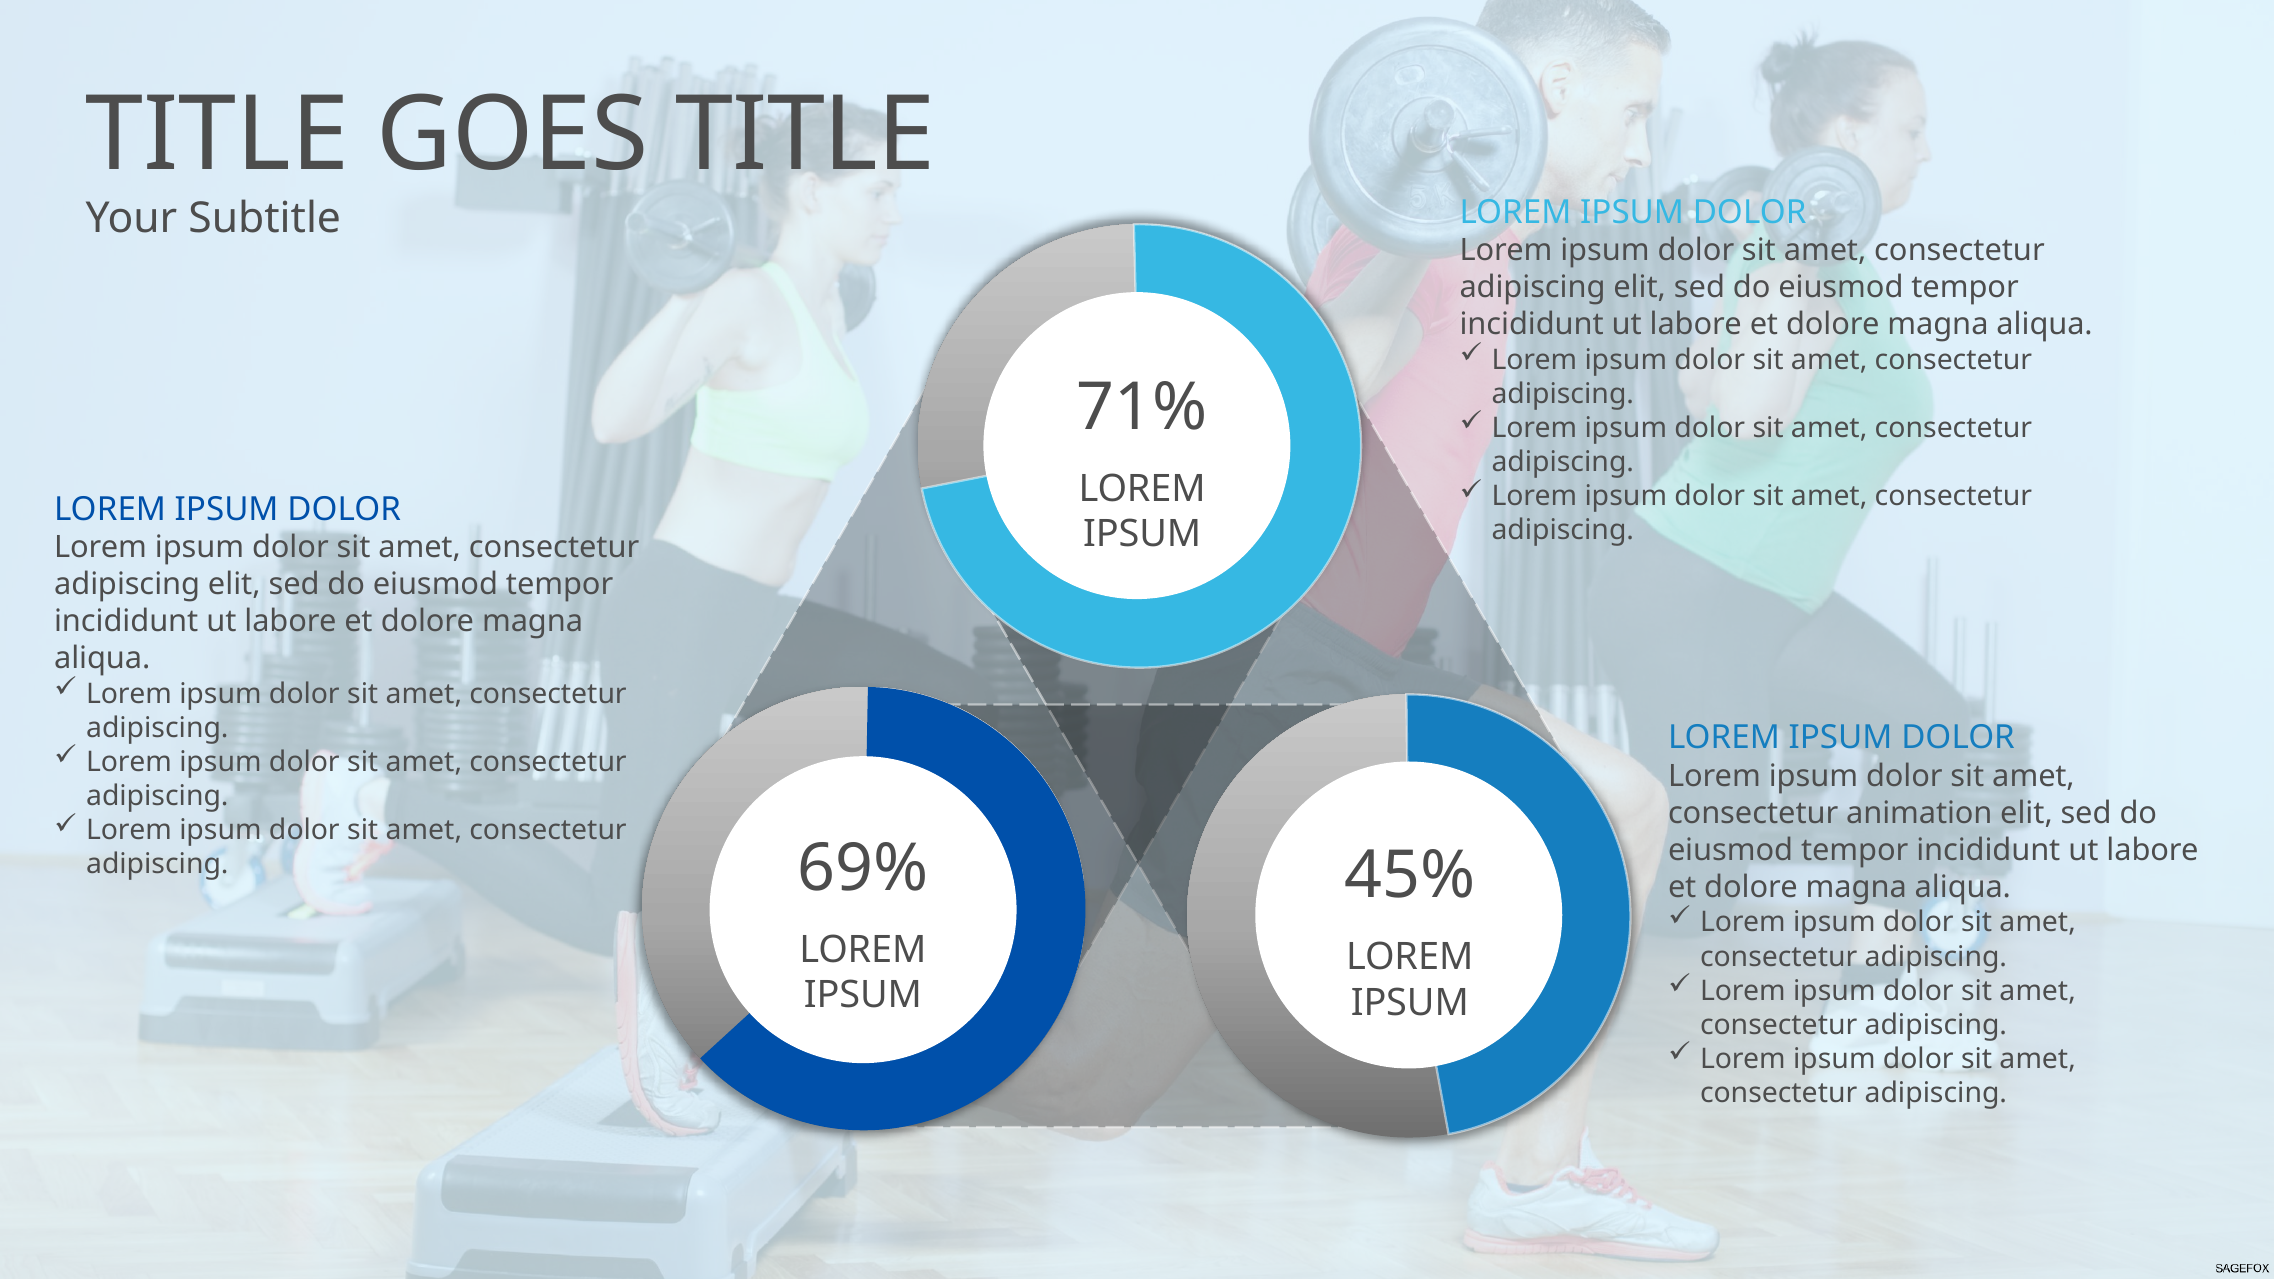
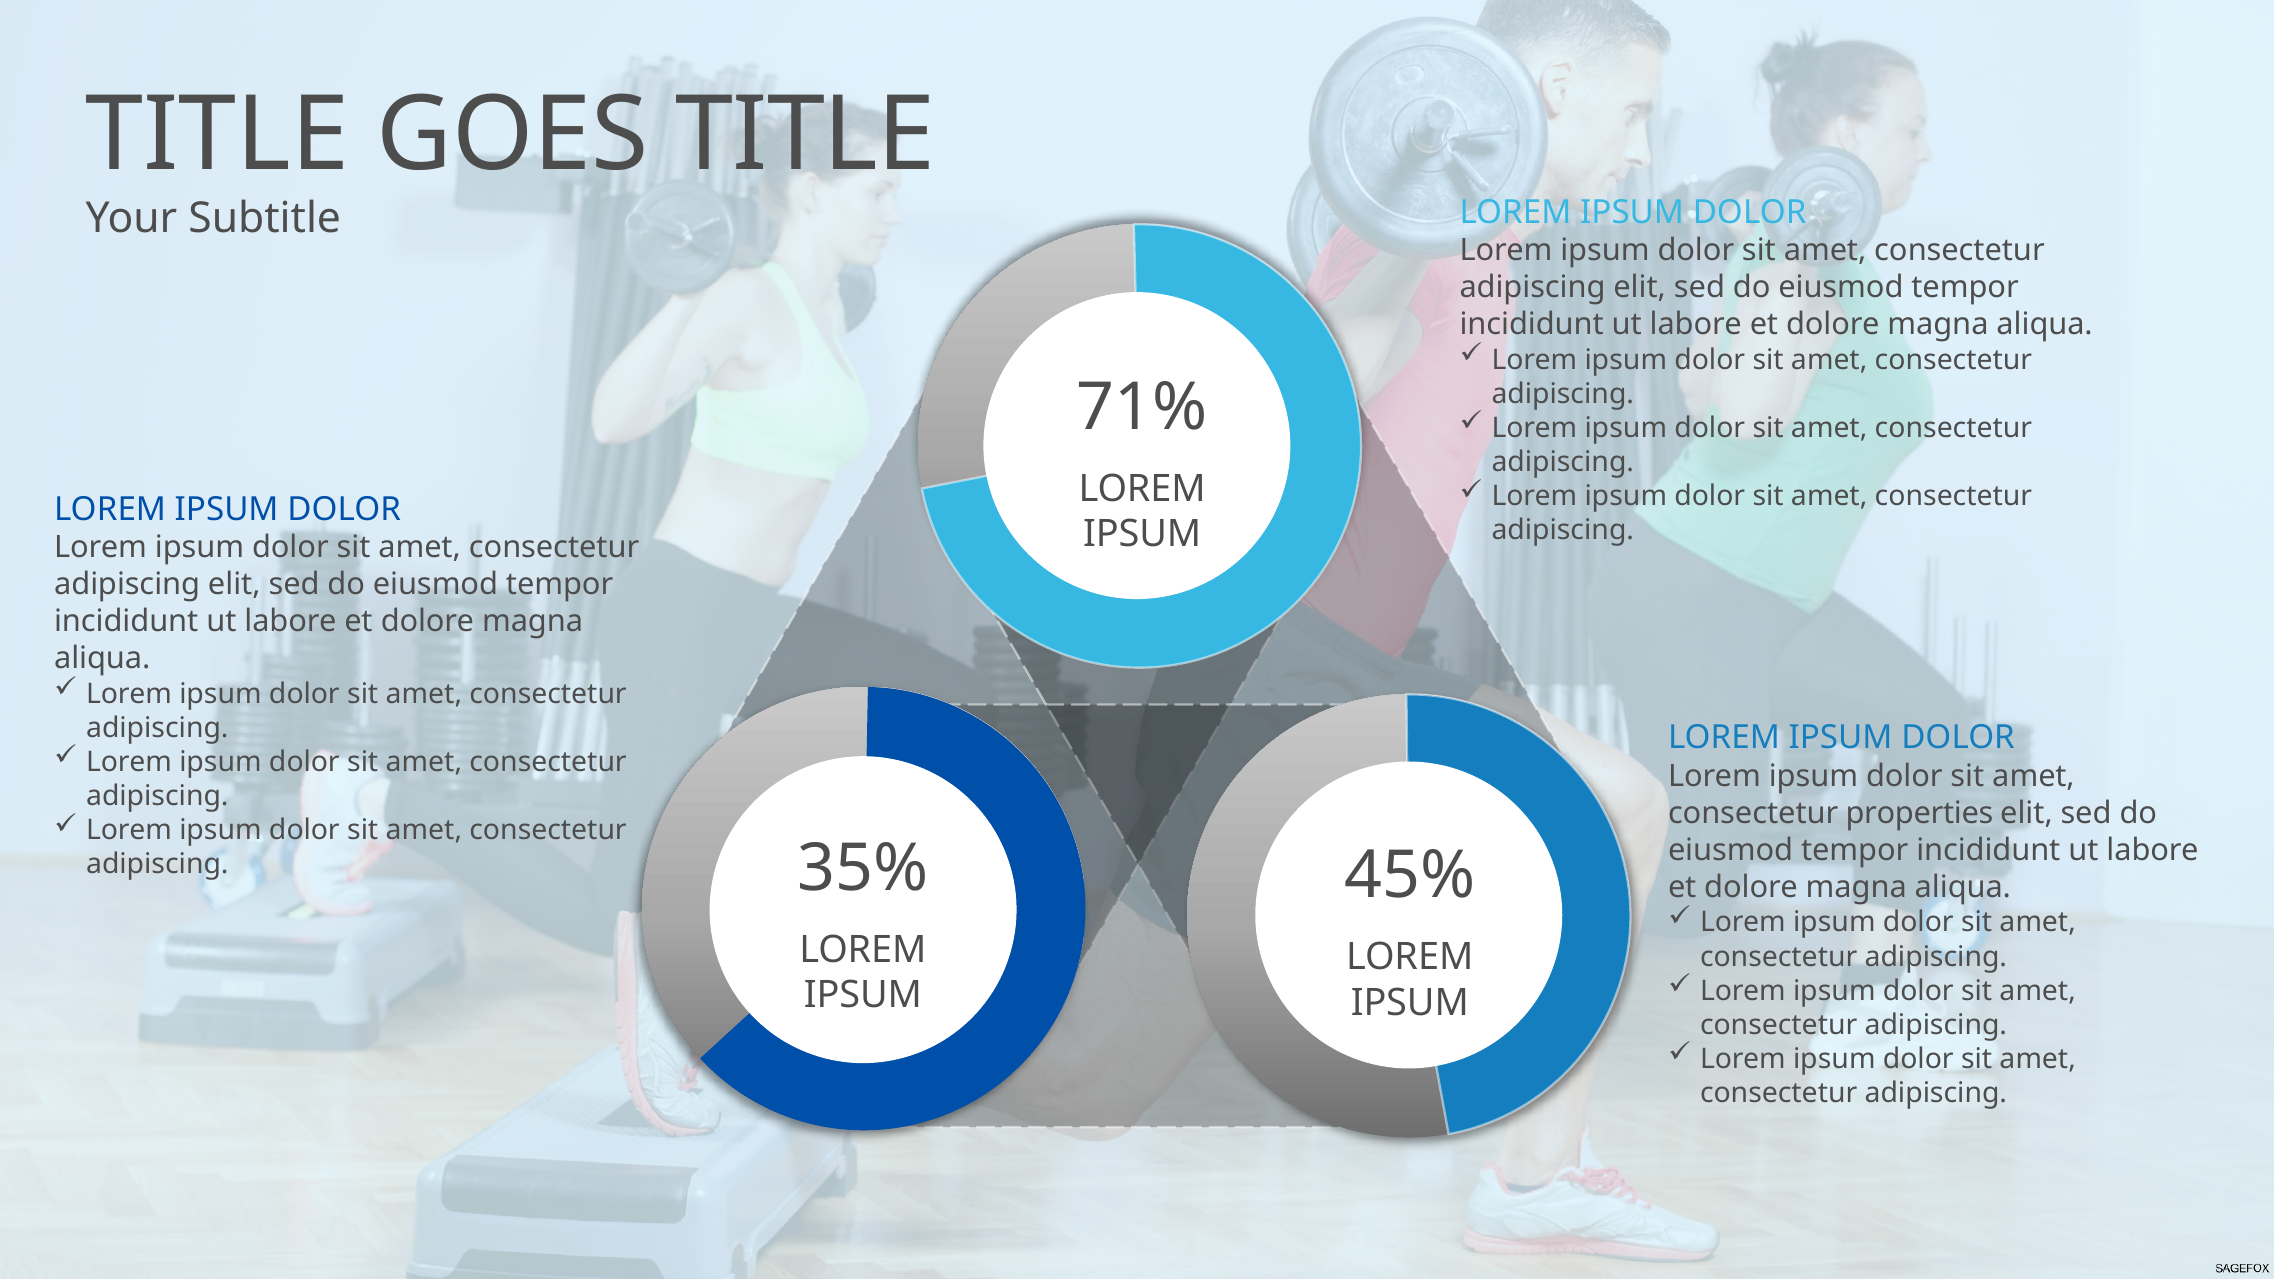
animation: animation -> properties
69%: 69% -> 35%
